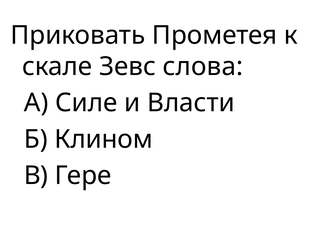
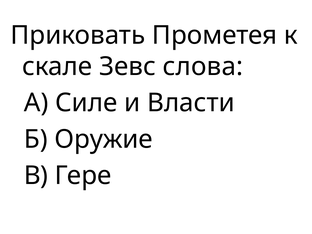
Клином: Клином -> Оружие
